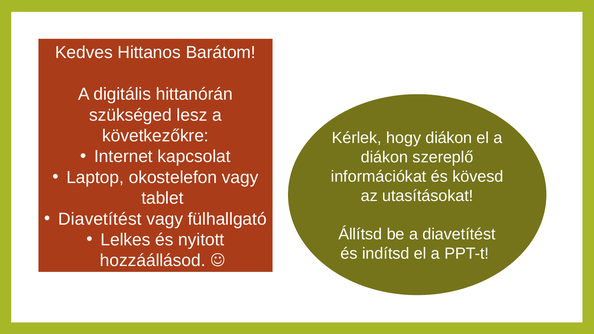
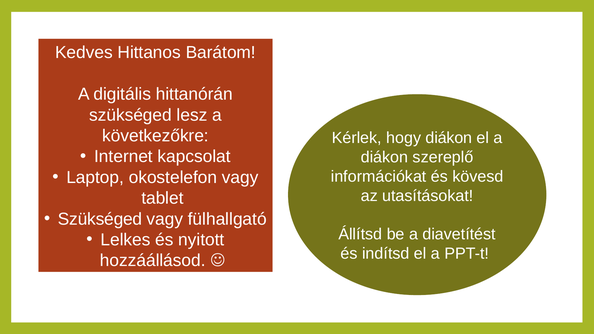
Diavetítést at (100, 219): Diavetítést -> Szükséged
